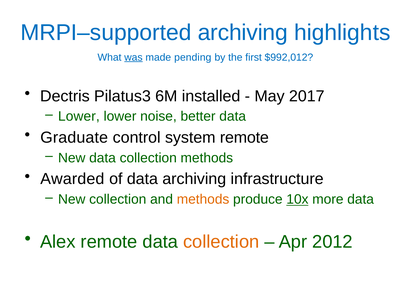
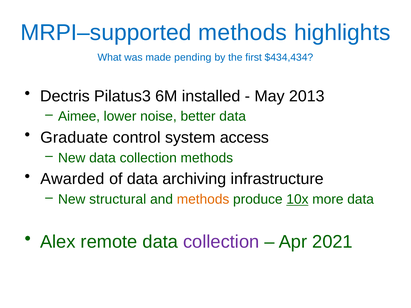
MRPI–supported archiving: archiving -> methods
was underline: present -> none
$992,012: $992,012 -> $434,434
2017: 2017 -> 2013
Lower at (79, 117): Lower -> Aimee
system remote: remote -> access
New collection: collection -> structural
collection at (221, 242) colour: orange -> purple
2012: 2012 -> 2021
